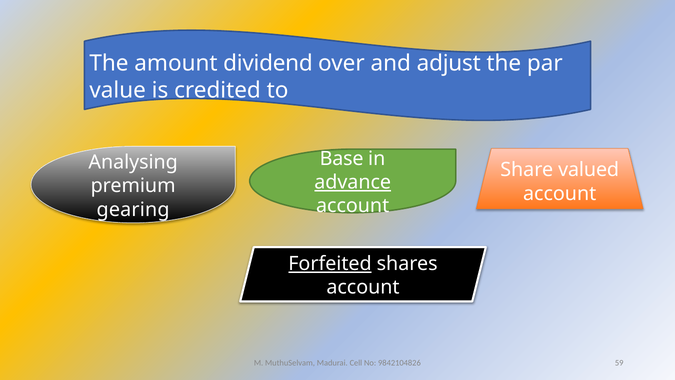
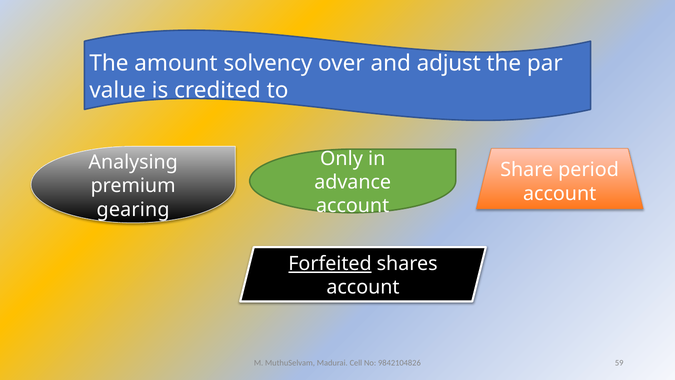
dividend: dividend -> solvency
Base: Base -> Only
valued: valued -> period
advance underline: present -> none
